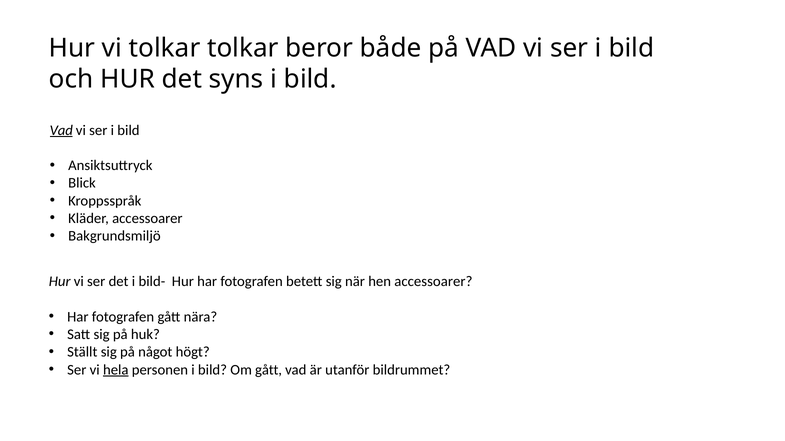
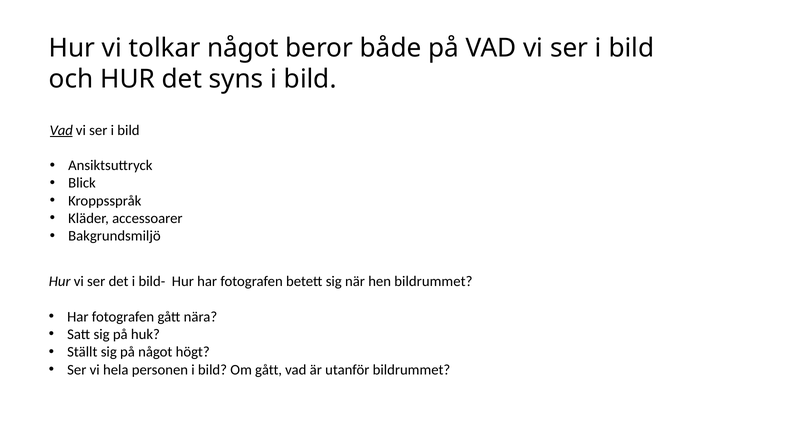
tolkar tolkar: tolkar -> något
hen accessoarer: accessoarer -> bildrummet
hela underline: present -> none
